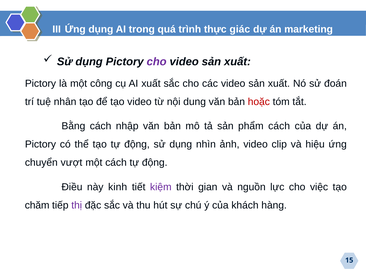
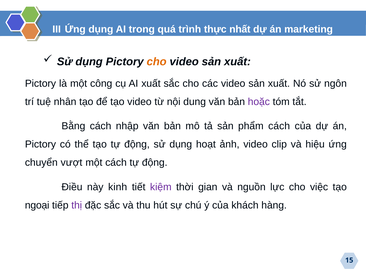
giác: giác -> nhất
cho at (157, 62) colour: purple -> orange
đoán: đoán -> ngôn
hoặc colour: red -> purple
nhìn: nhìn -> hoạt
chăm: chăm -> ngoại
